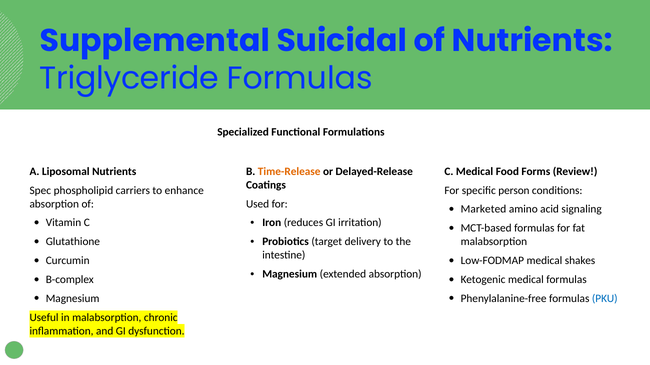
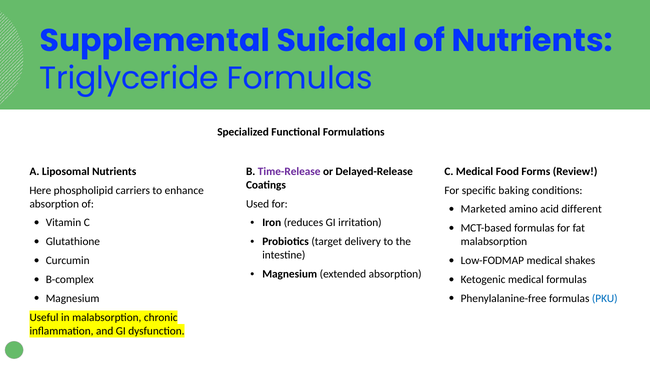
Time-Release colour: orange -> purple
Spec: Spec -> Here
person: person -> baking
signaling: signaling -> different
